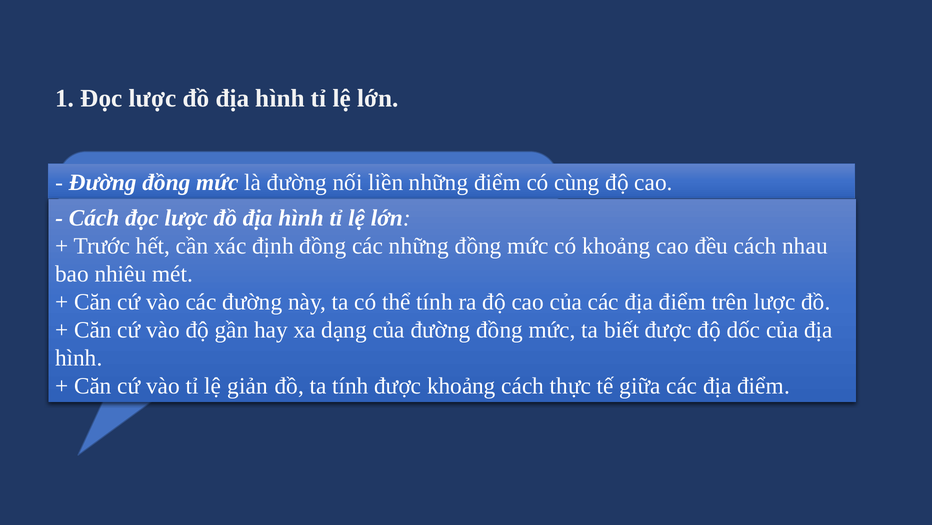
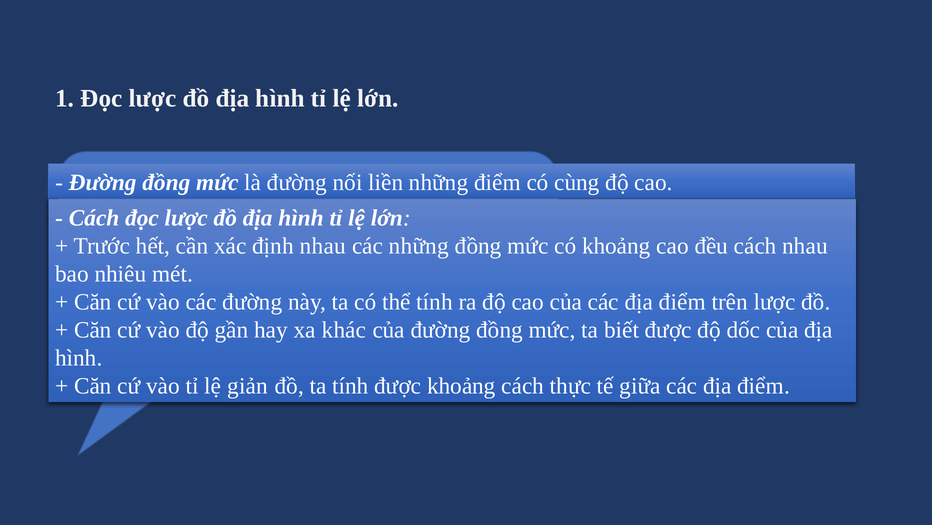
định đồng: đồng -> nhau
dạng: dạng -> khác
